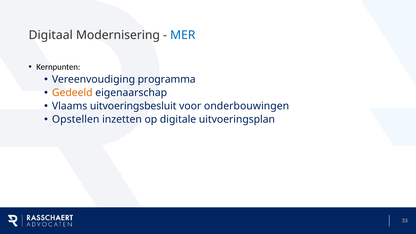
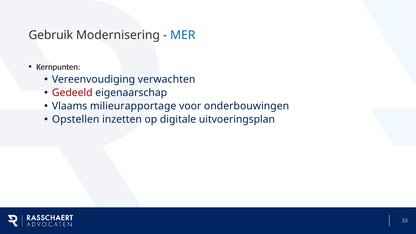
Digitaal: Digitaal -> Gebruik
programma: programma -> verwachten
Gedeeld colour: orange -> red
uitvoeringsbesluit: uitvoeringsbesluit -> milieurapportage
